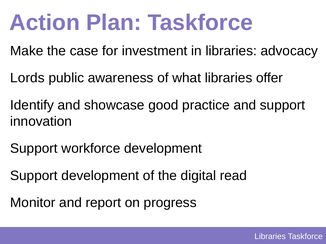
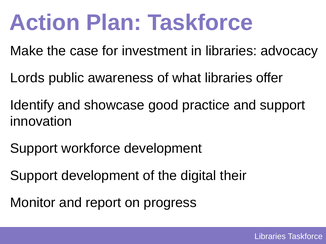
read: read -> their
